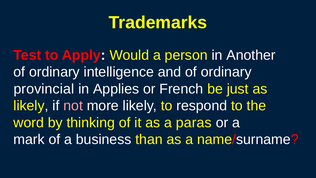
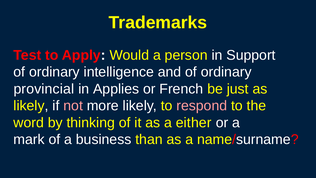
Another: Another -> Support
respond colour: white -> pink
paras: paras -> either
